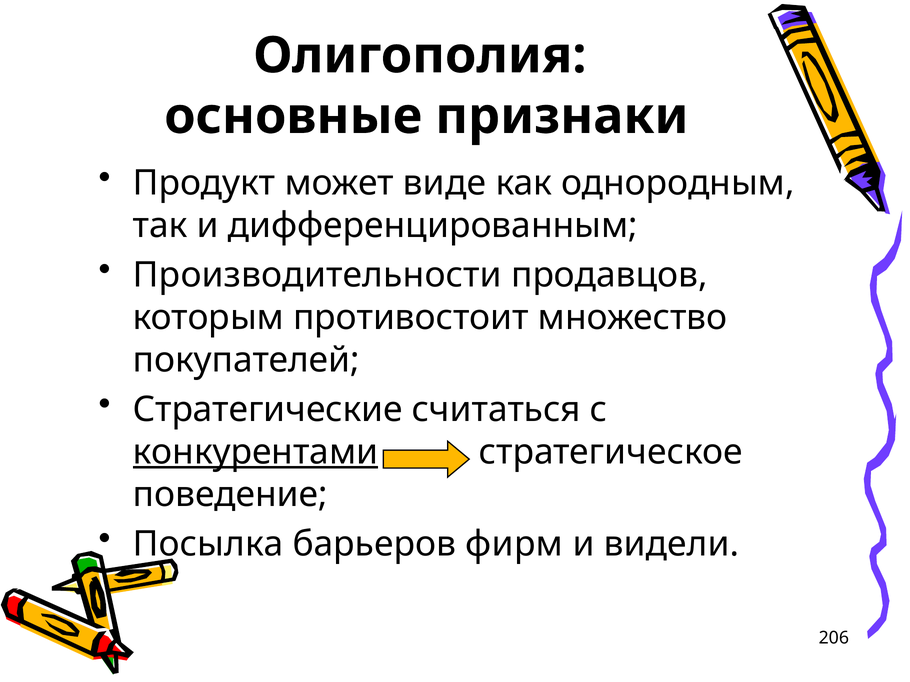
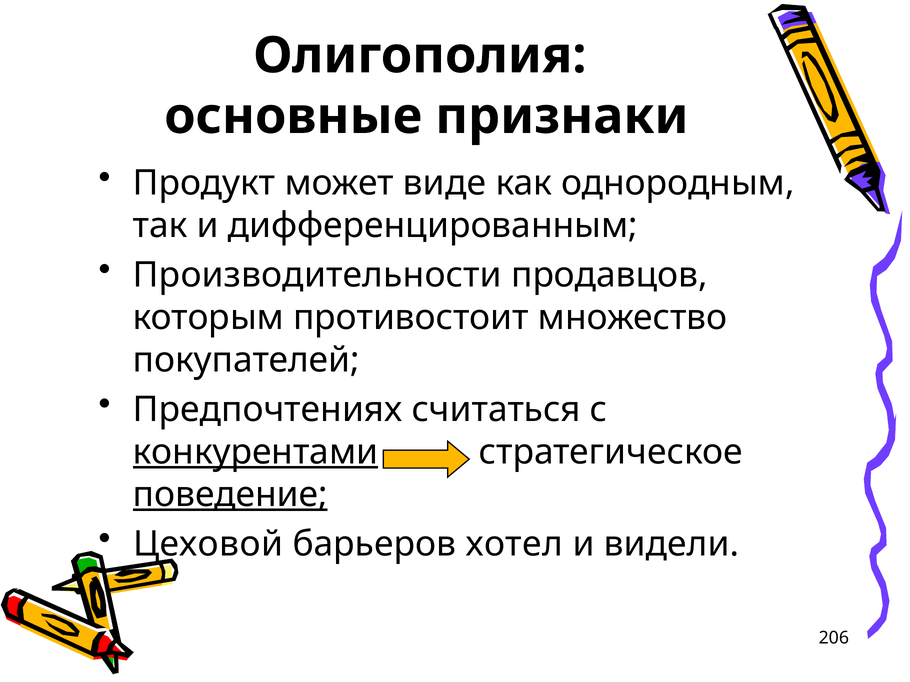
Стратегические: Стратегические -> Предпочтениях
поведение underline: none -> present
Посылка: Посылка -> Цеховой
фирм: фирм -> хотел
